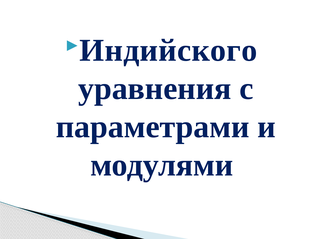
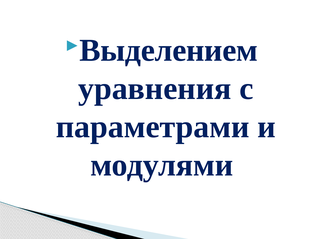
Индийского: Индийского -> Выделением
